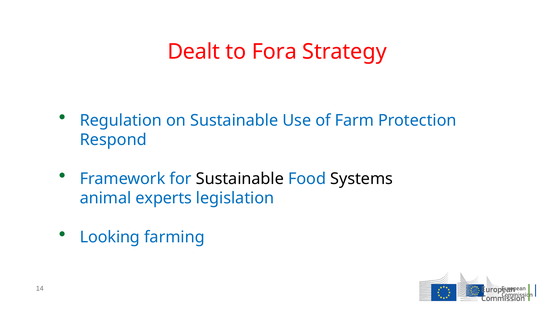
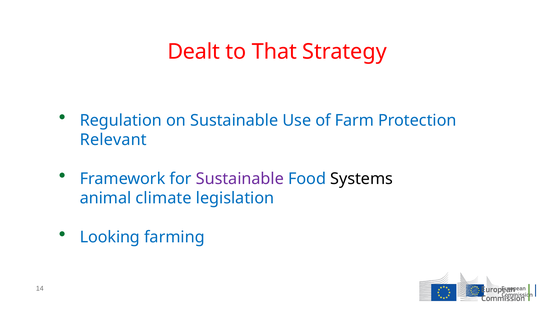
Fora: Fora -> That
Respond: Respond -> Relevant
Sustainable at (240, 179) colour: black -> purple
experts: experts -> climate
